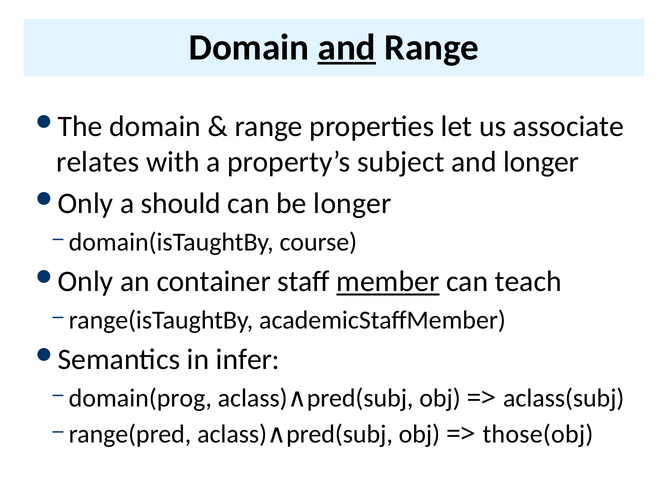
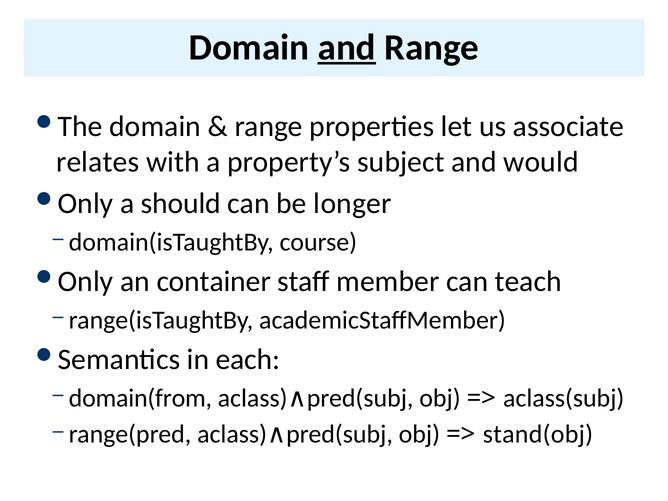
and longer: longer -> would
member underline: present -> none
infer: infer -> each
domain(prog: domain(prog -> domain(from
those(obj: those(obj -> stand(obj
